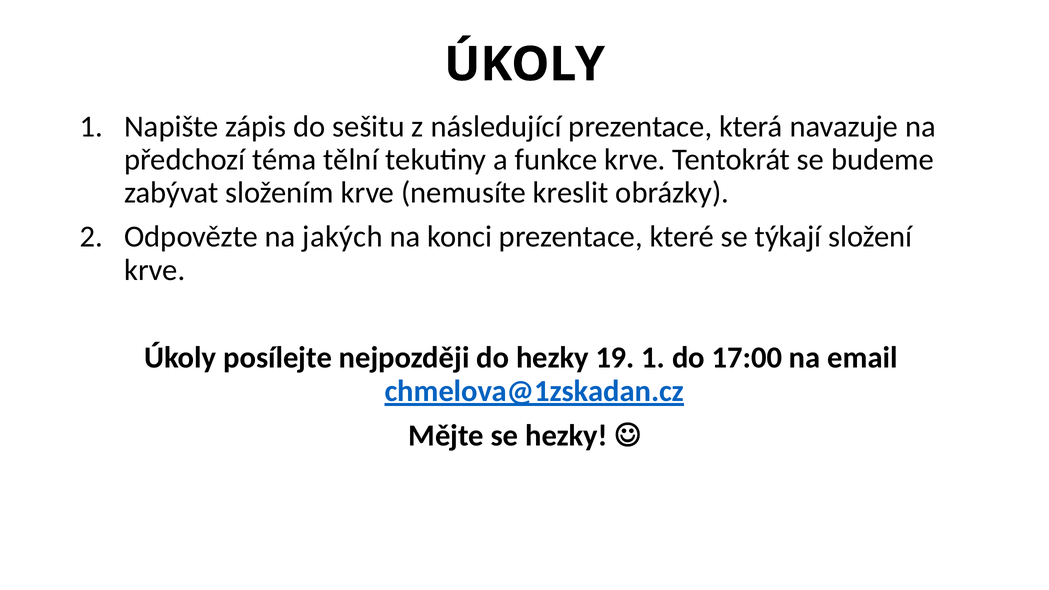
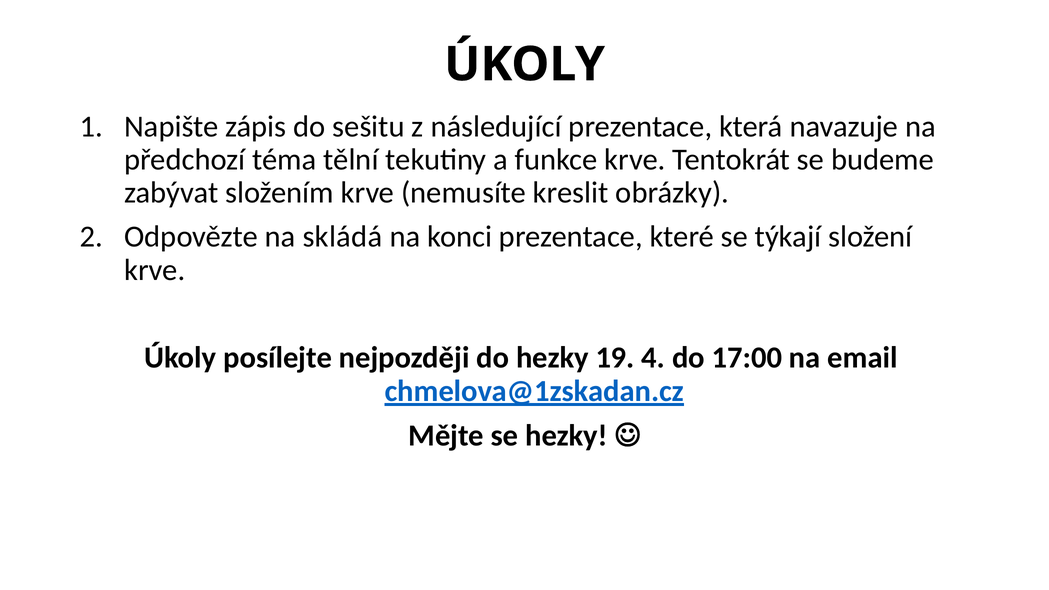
jakých: jakých -> skládá
19 1: 1 -> 4
